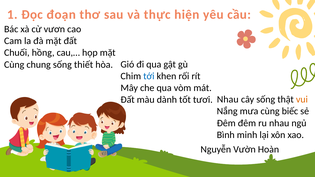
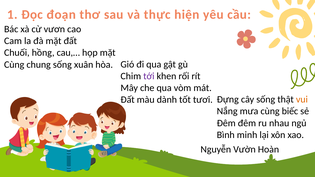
thiết: thiết -> xuân
tới colour: blue -> purple
tươi Nhau: Nhau -> Đựng
